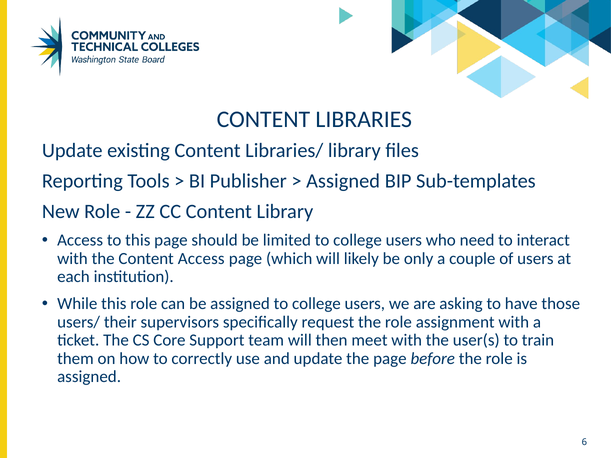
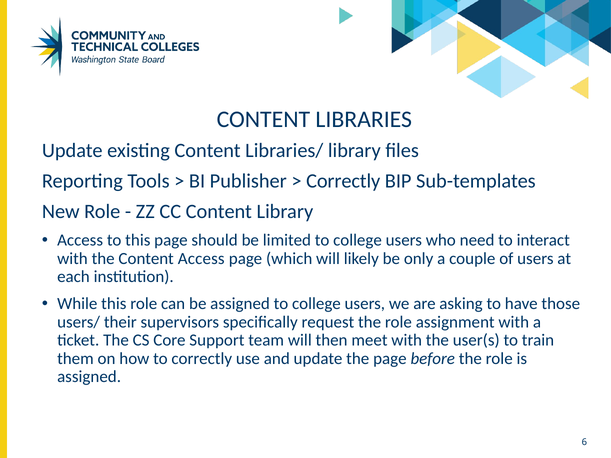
Assigned at (343, 181): Assigned -> Correctly
